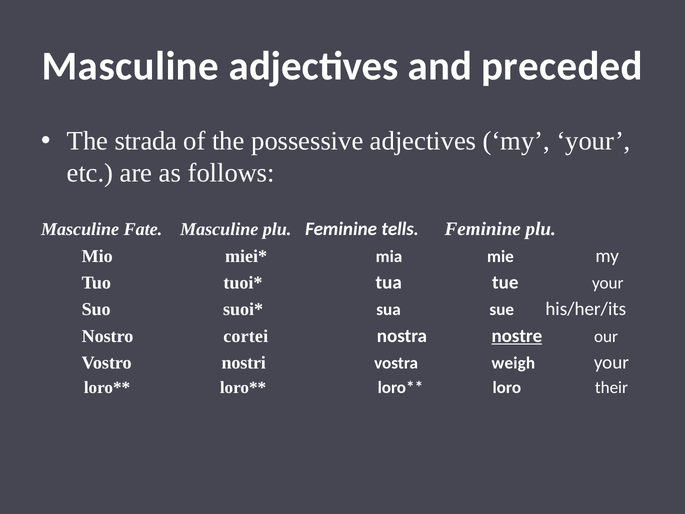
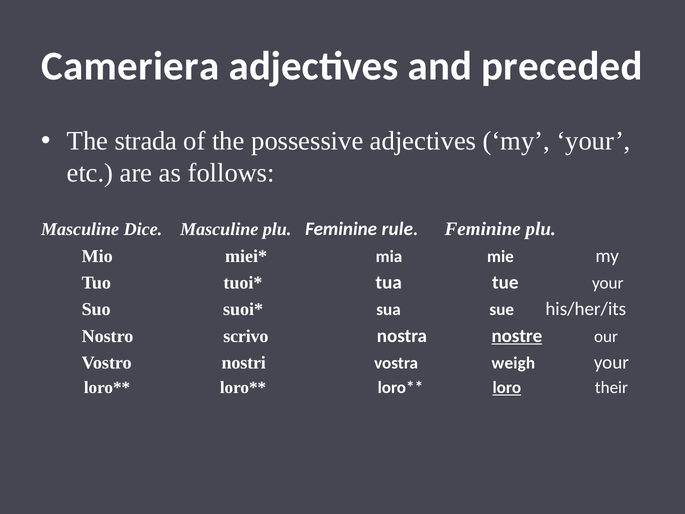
Masculine at (130, 66): Masculine -> Cameriera
Fate: Fate -> Dice
tells: tells -> rule
cortei: cortei -> scrivo
loro underline: none -> present
